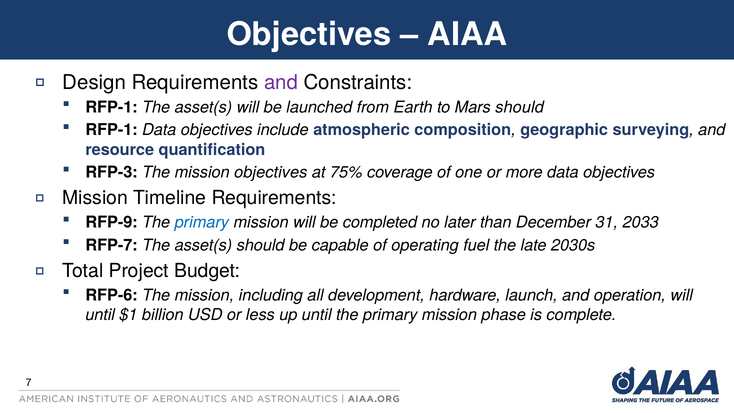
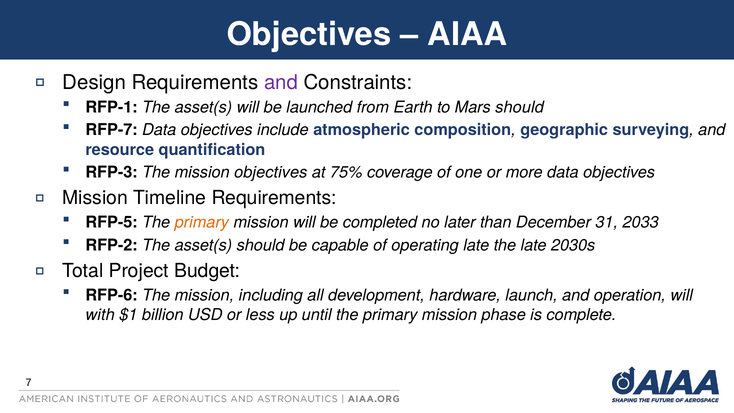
RFP-1 at (112, 130): RFP-1 -> RFP-7
RFP-9: RFP-9 -> RFP-5
primary at (202, 222) colour: blue -> orange
RFP-7: RFP-7 -> RFP-2
operating fuel: fuel -> late
until at (100, 315): until -> with
